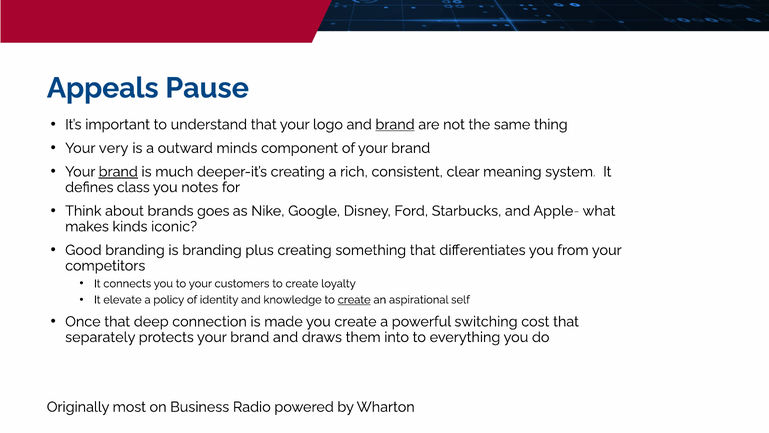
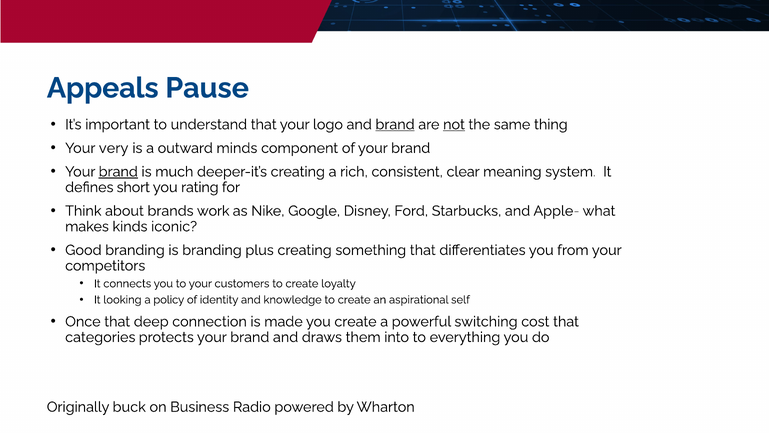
not underline: none -> present
class: class -> short
notes: notes -> rating
goes: goes -> work
elevate: elevate -> looking
create at (354, 299) underline: present -> none
separately: separately -> categories
most: most -> buck
